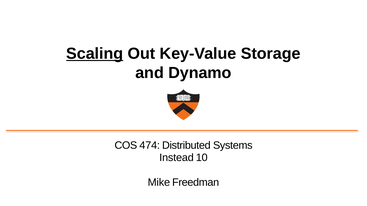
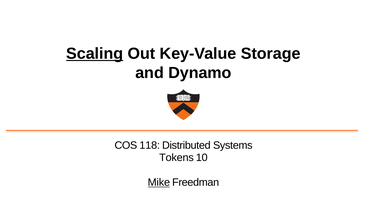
474: 474 -> 118
Instead: Instead -> Tokens
Mike underline: none -> present
